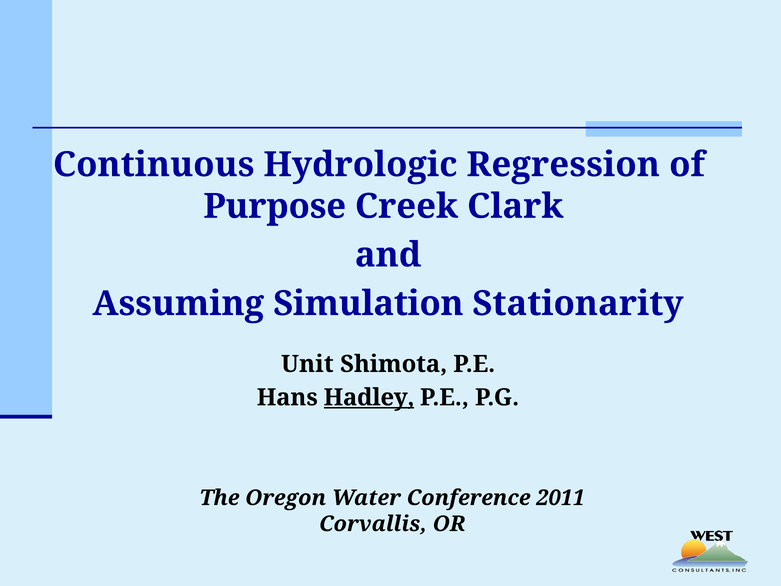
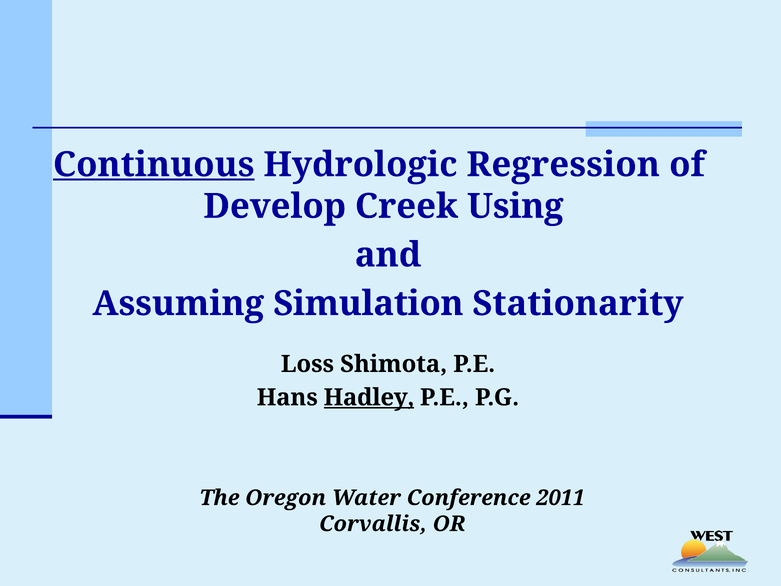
Continuous underline: none -> present
Purpose: Purpose -> Develop
Clark: Clark -> Using
Unit: Unit -> Loss
